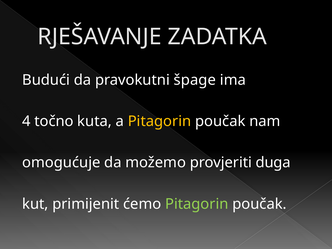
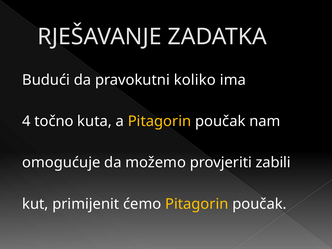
špage: špage -> koliko
duga: duga -> zabili
Pitagorin at (197, 204) colour: light green -> yellow
